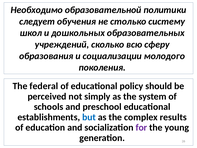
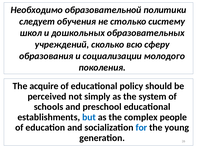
federal: federal -> acquire
results: results -> people
for colour: purple -> blue
